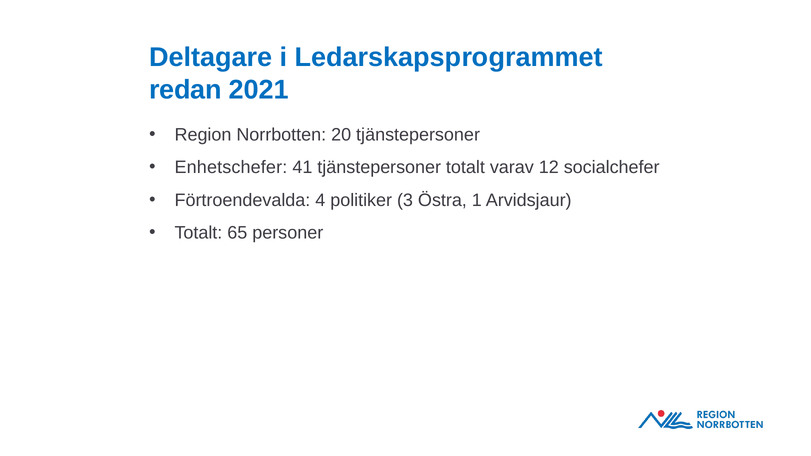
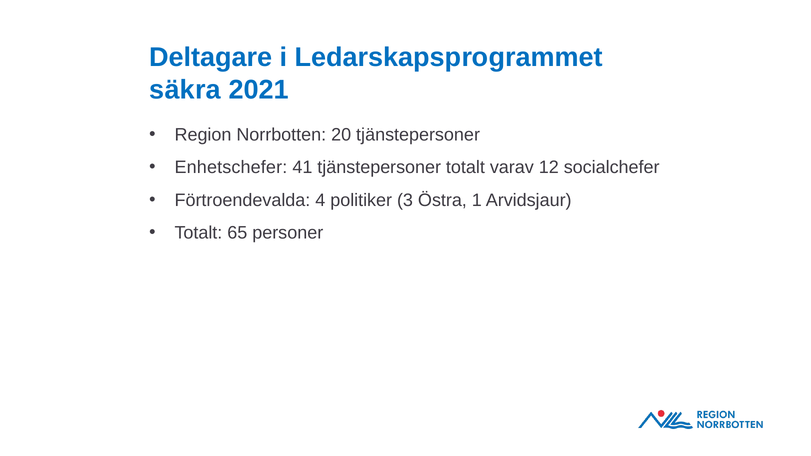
redan: redan -> säkra
